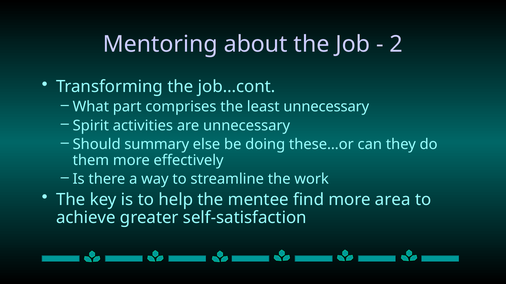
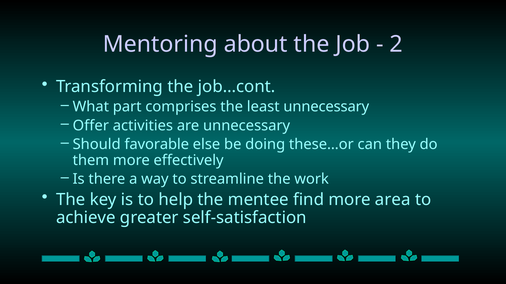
Spirit: Spirit -> Offer
summary: summary -> favorable
